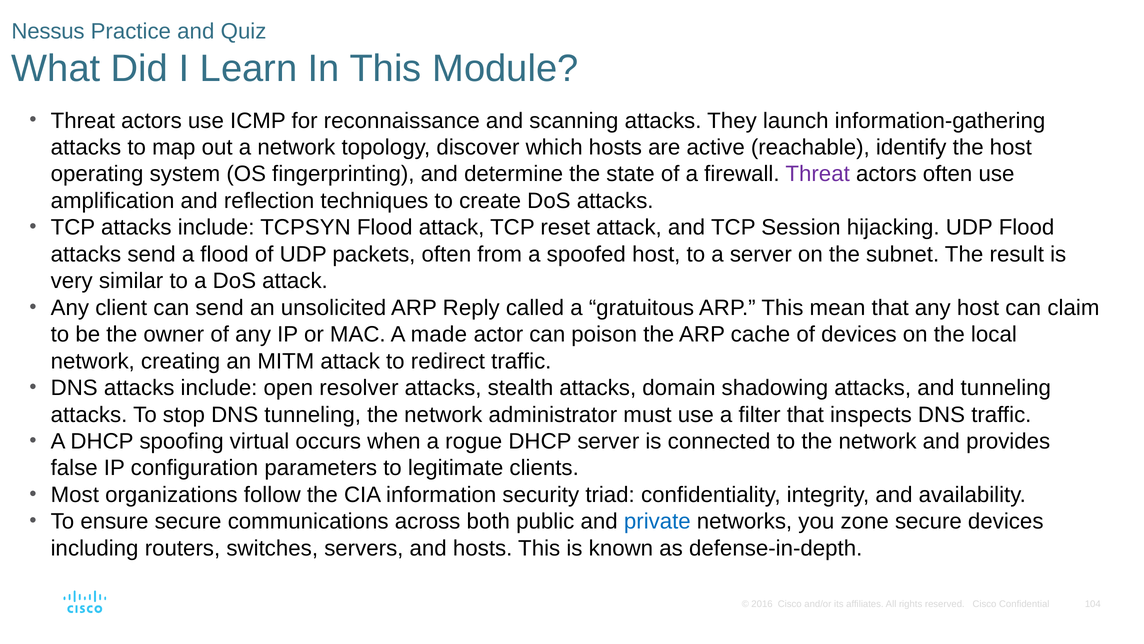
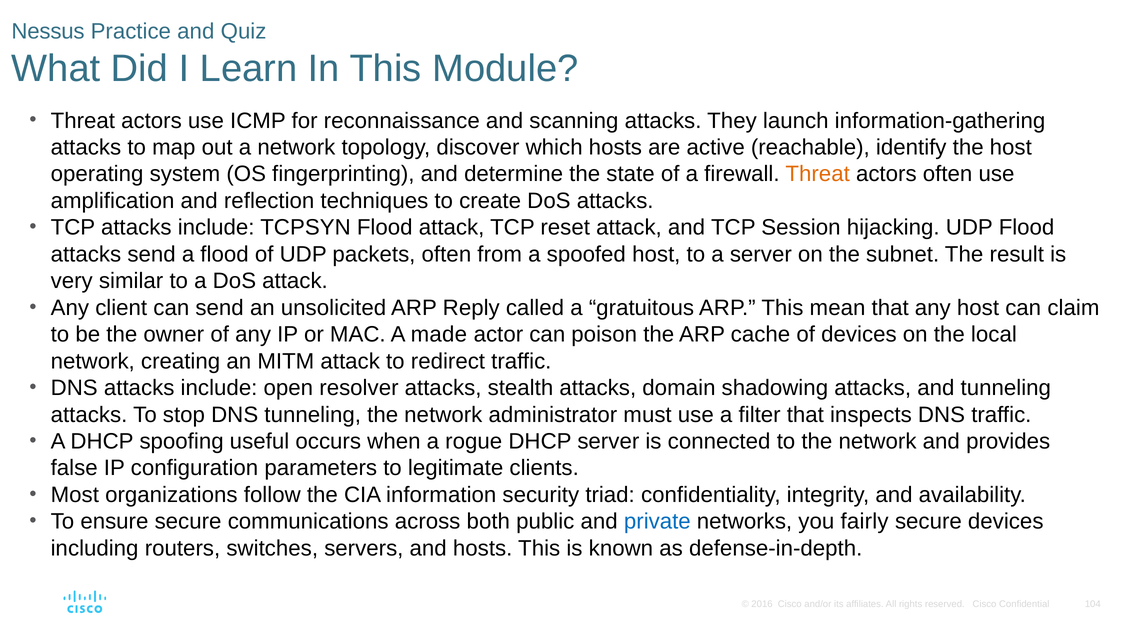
Threat at (818, 174) colour: purple -> orange
virtual: virtual -> useful
zone: zone -> fairly
